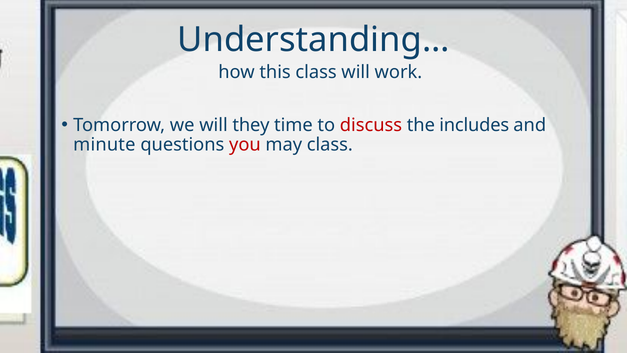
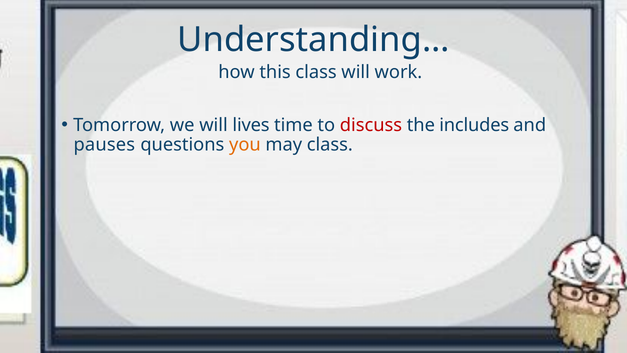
they: they -> lives
minute: minute -> pauses
you colour: red -> orange
